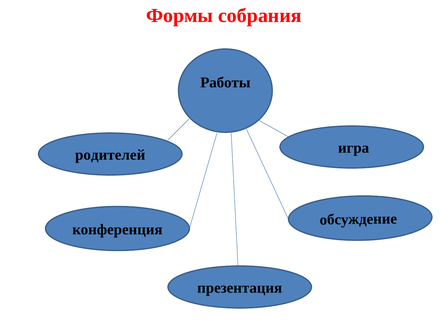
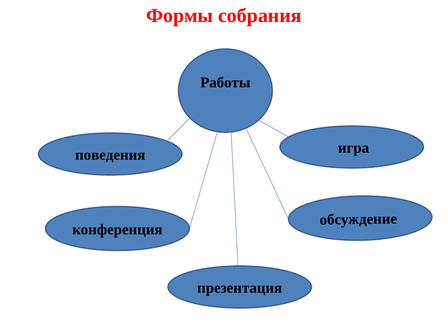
родителей: родителей -> поведения
